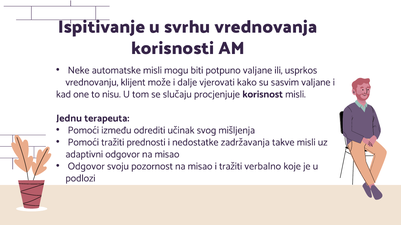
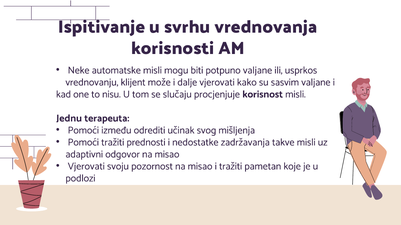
Odgovor at (86, 167): Odgovor -> Vjerovati
verbalno: verbalno -> pametan
